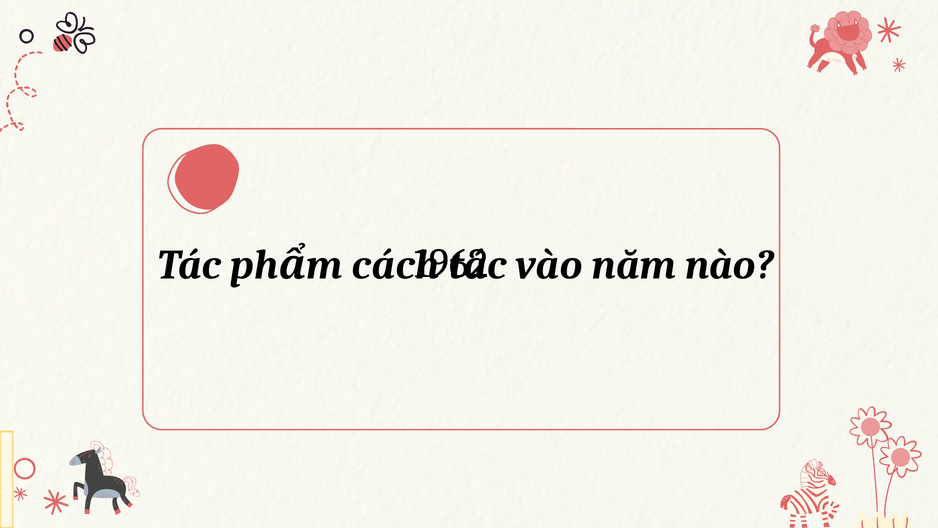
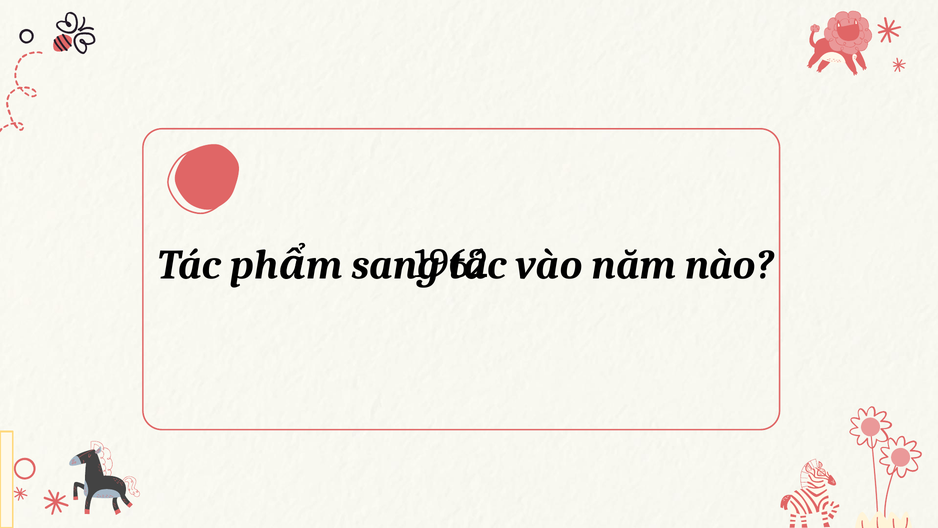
cách: cách -> sang
